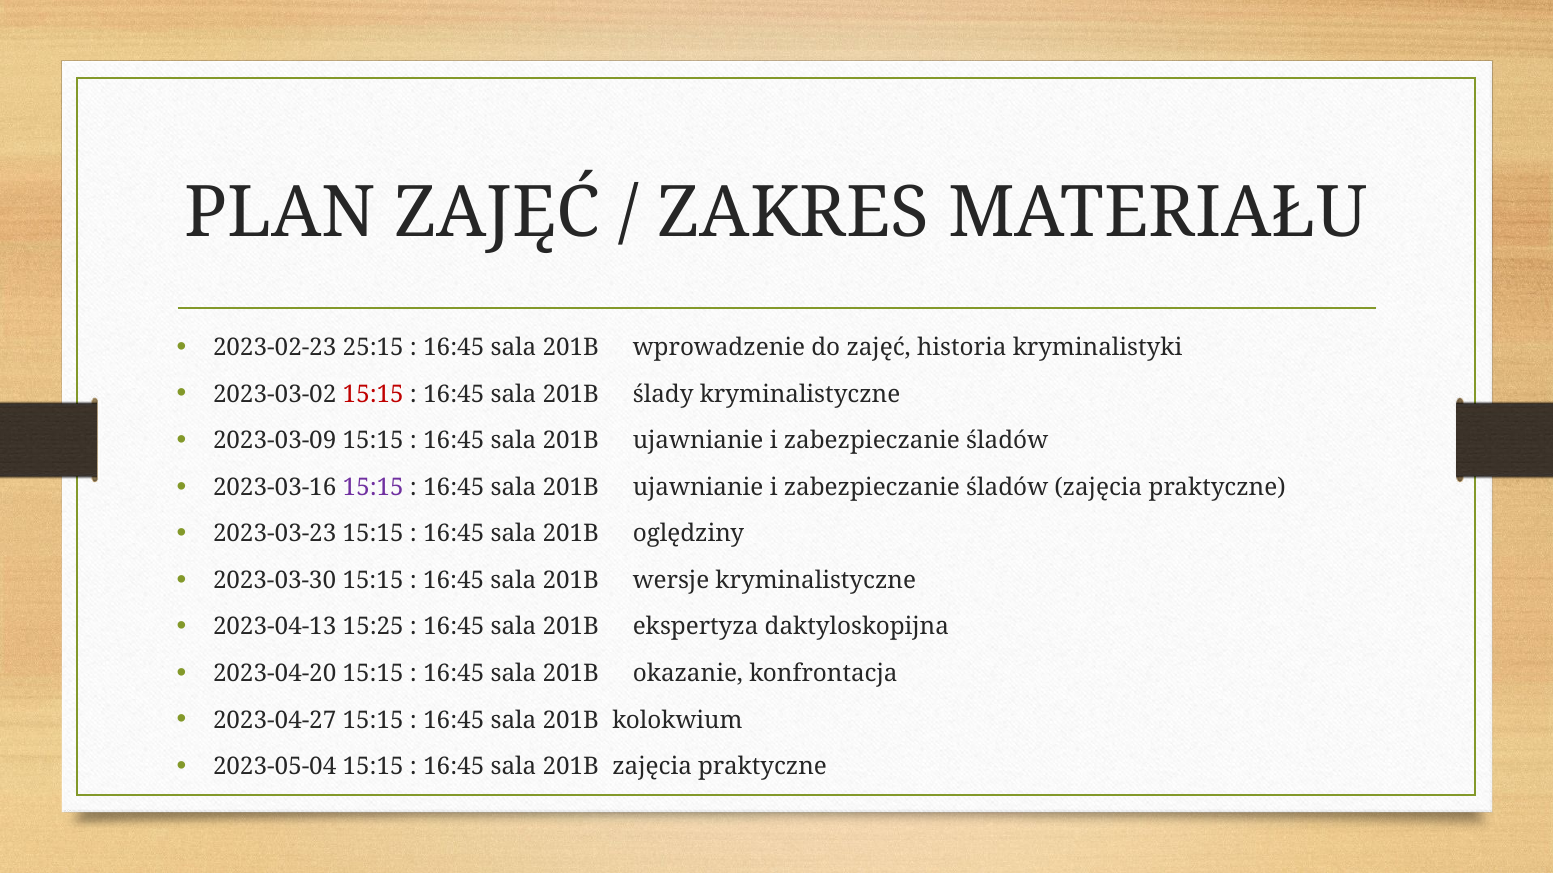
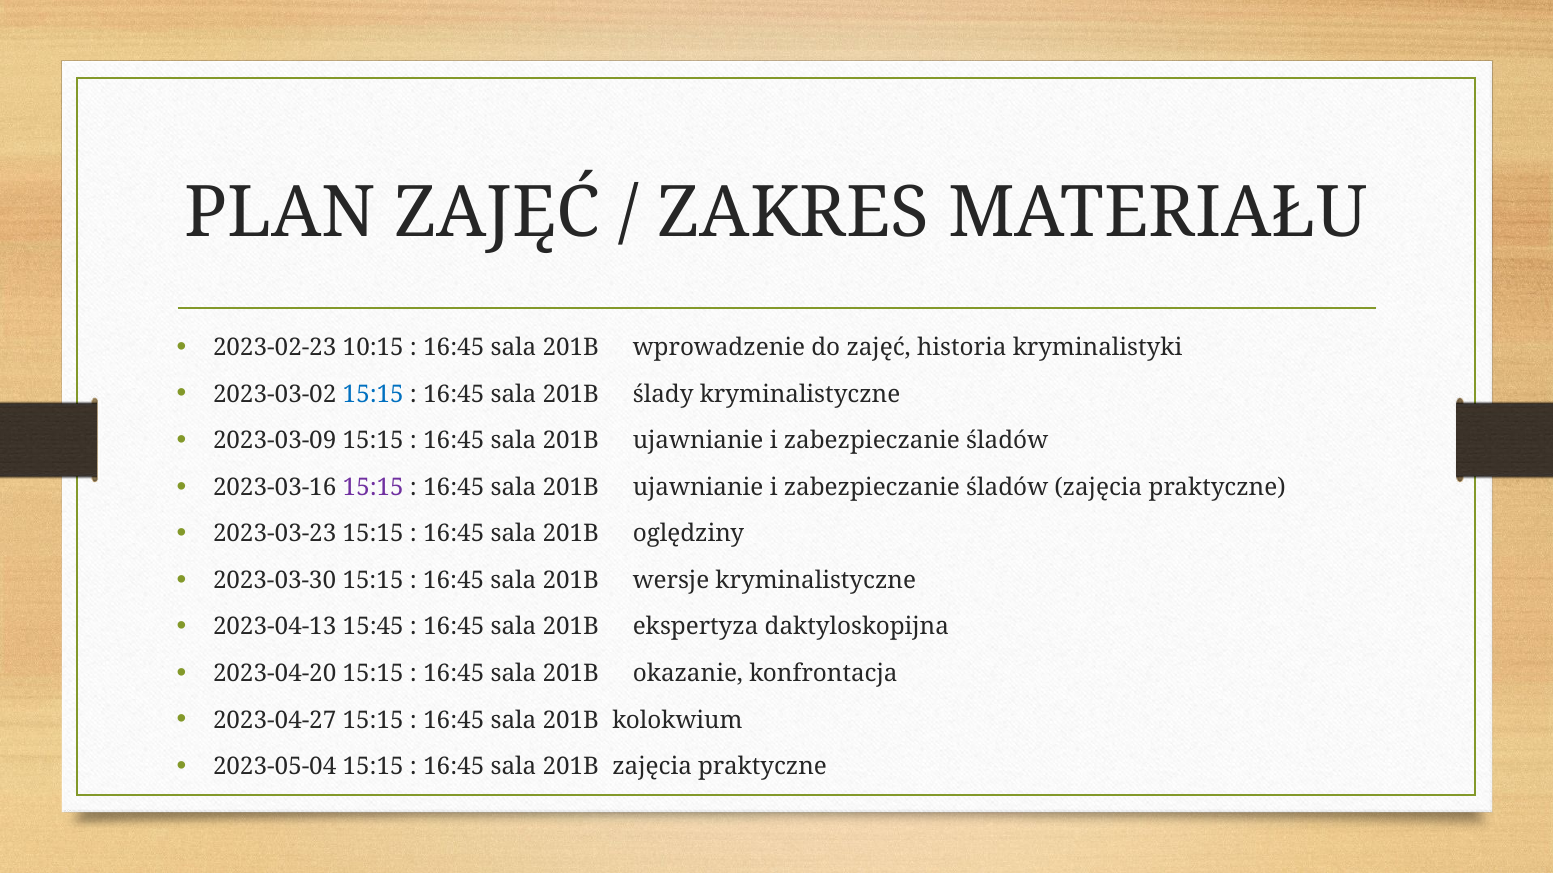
25:15: 25:15 -> 10:15
15:15 at (373, 394) colour: red -> blue
15:25: 15:25 -> 15:45
